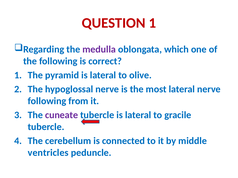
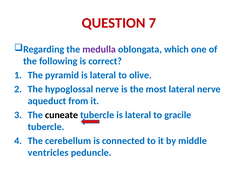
QUESTION 1: 1 -> 7
following at (47, 101): following -> aqueduct
cuneate colour: purple -> black
